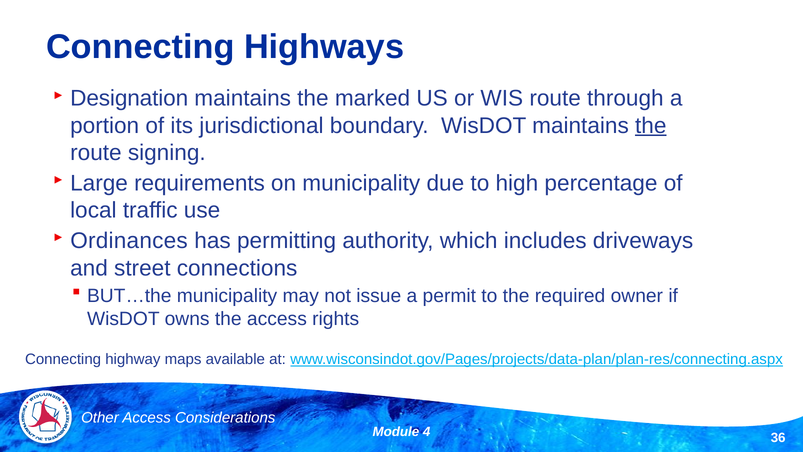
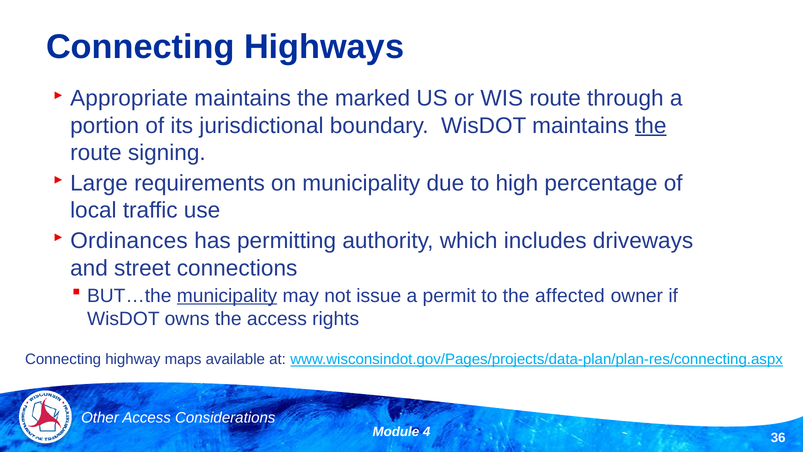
Designation: Designation -> Appropriate
municipality at (227, 295) underline: none -> present
required: required -> affected
